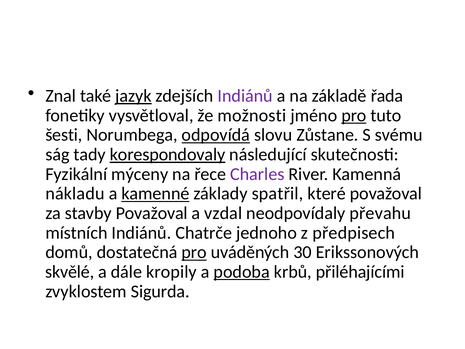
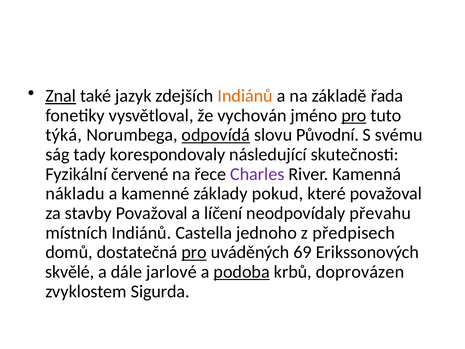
Znal underline: none -> present
jazyk underline: present -> none
Indiánů at (245, 96) colour: purple -> orange
možnosti: možnosti -> vychován
šesti: šesti -> týká
Zůstane: Zůstane -> Původní
korespondovaly underline: present -> none
mýceny: mýceny -> červené
kamenné underline: present -> none
spatřil: spatřil -> pokud
vzdal: vzdal -> líčení
Chatrče: Chatrče -> Castella
30: 30 -> 69
kropily: kropily -> jarlové
přiléhajícími: přiléhajícími -> doprovázen
